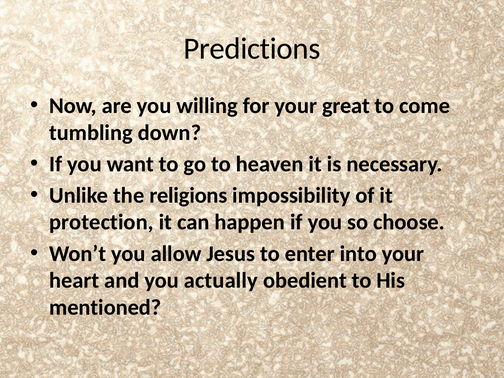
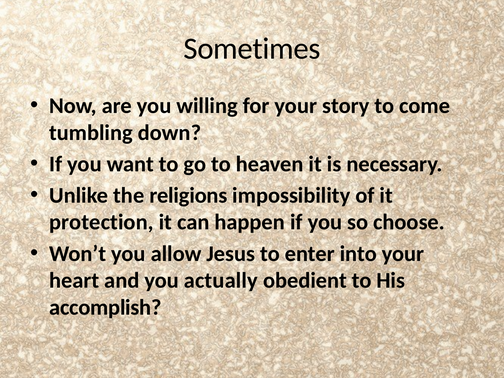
Predictions: Predictions -> Sometimes
great: great -> story
mentioned: mentioned -> accomplish
